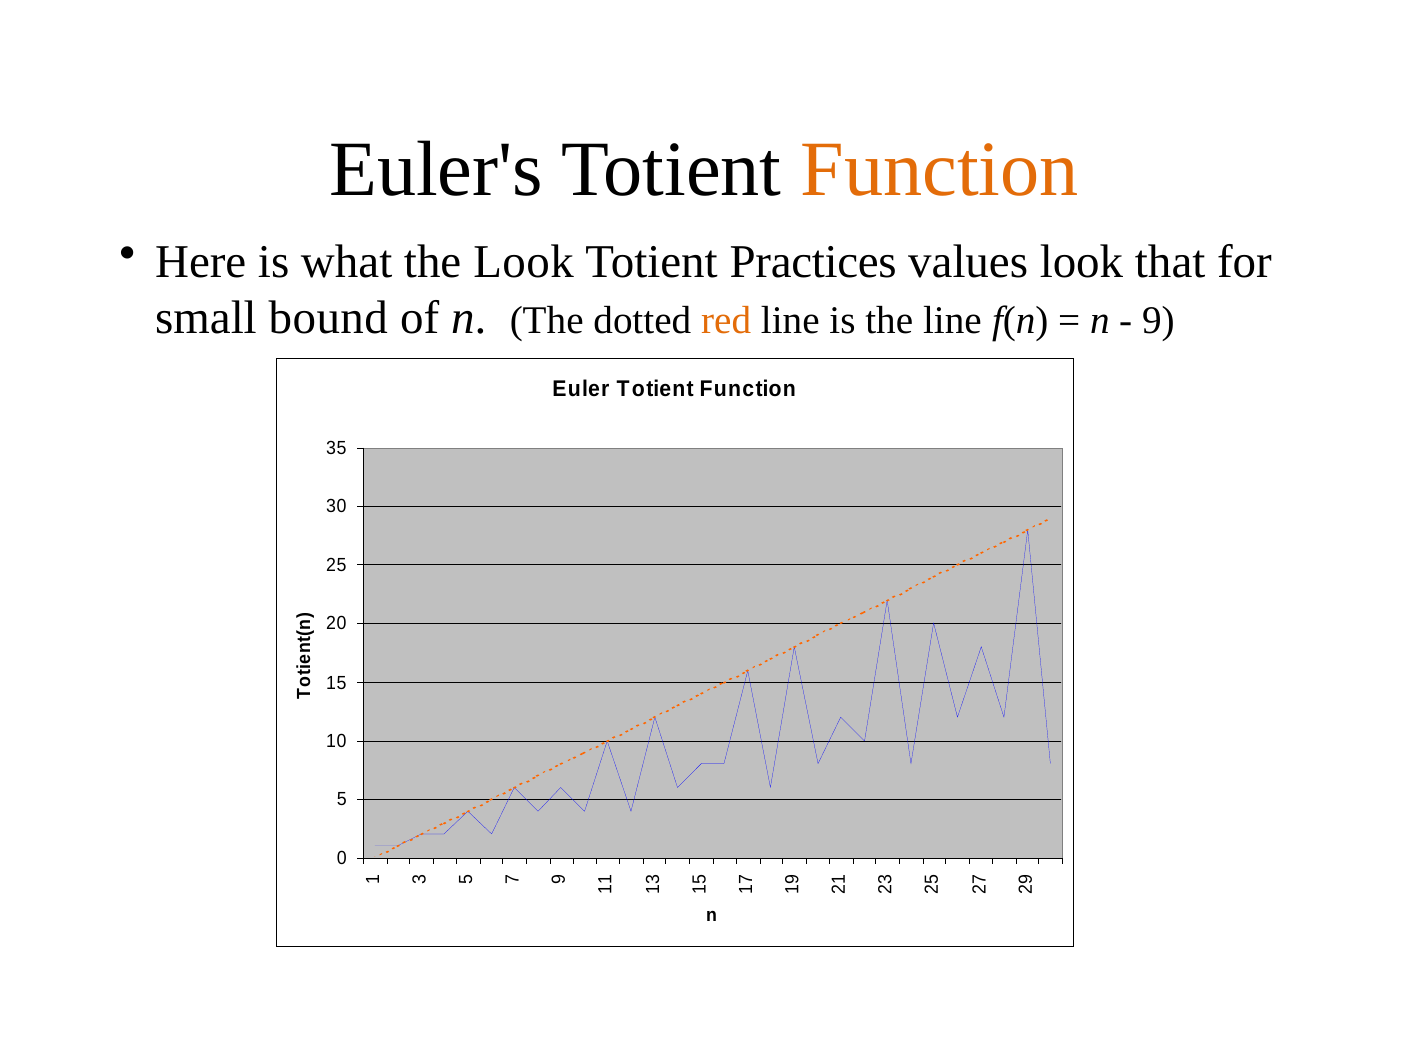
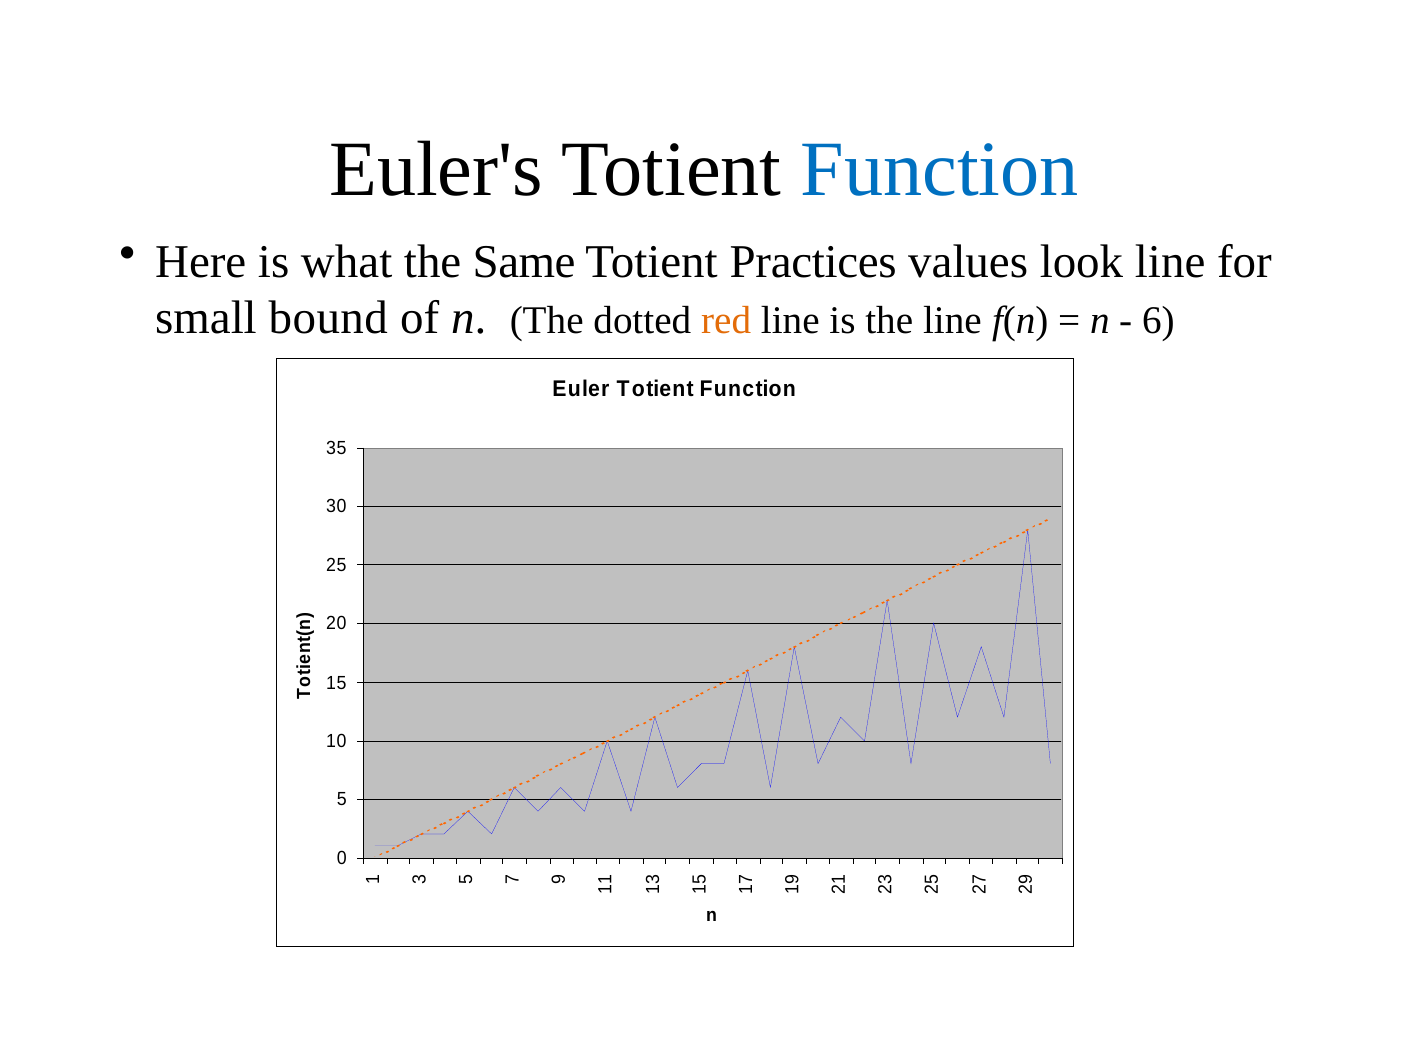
Function at (940, 170) colour: orange -> blue
the Look: Look -> Same
look that: that -> line
9 at (1158, 320): 9 -> 6
